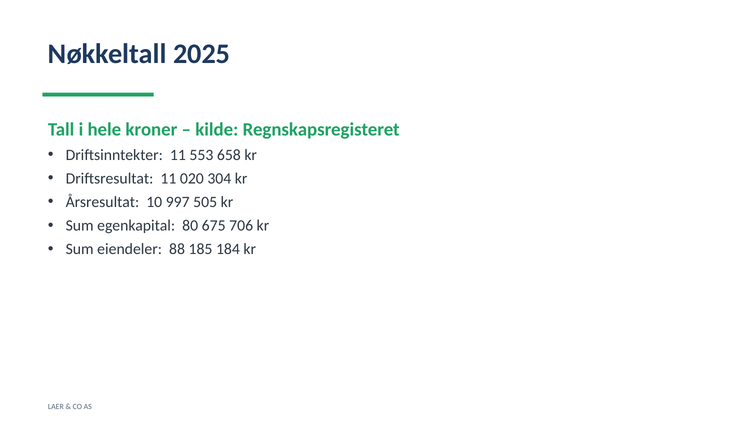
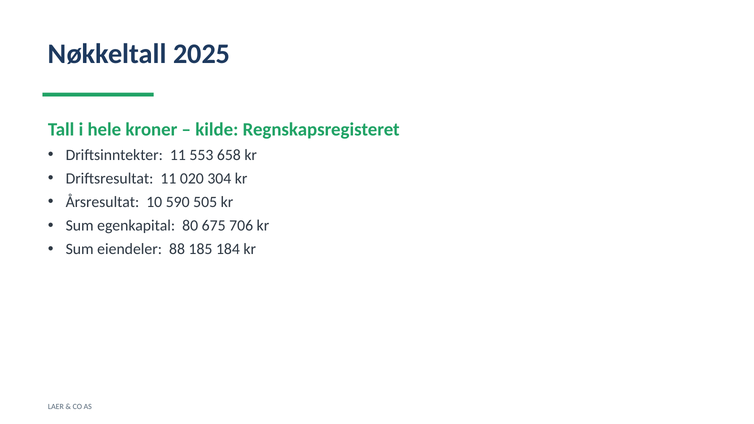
997: 997 -> 590
